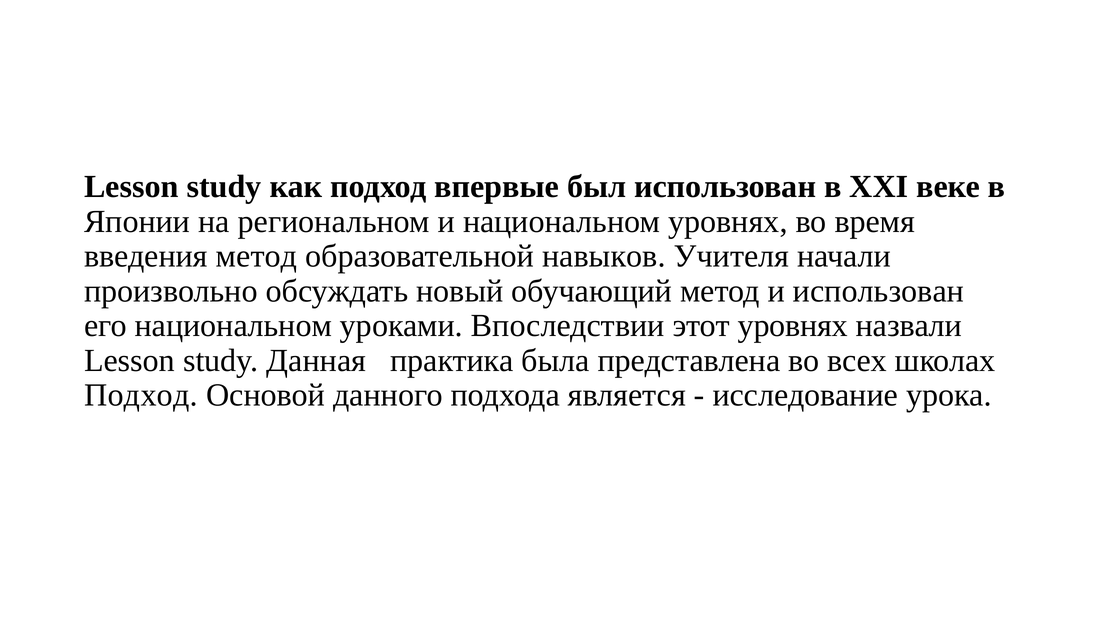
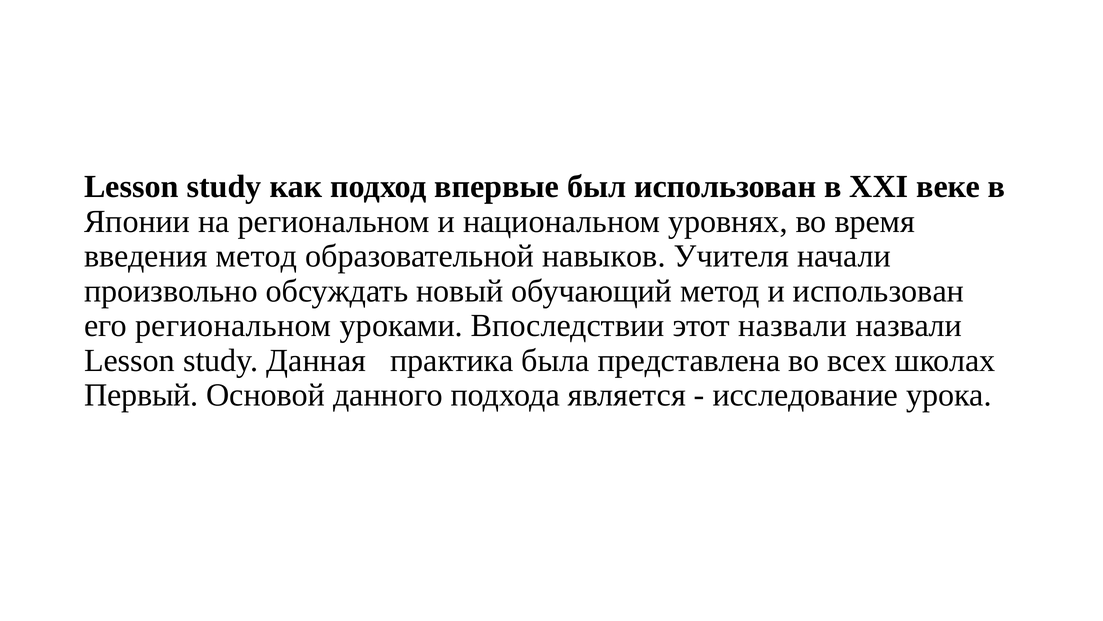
его национальном: национальном -> региональном
этот уровнях: уровнях -> назвали
Подход at (141, 395): Подход -> Первый
